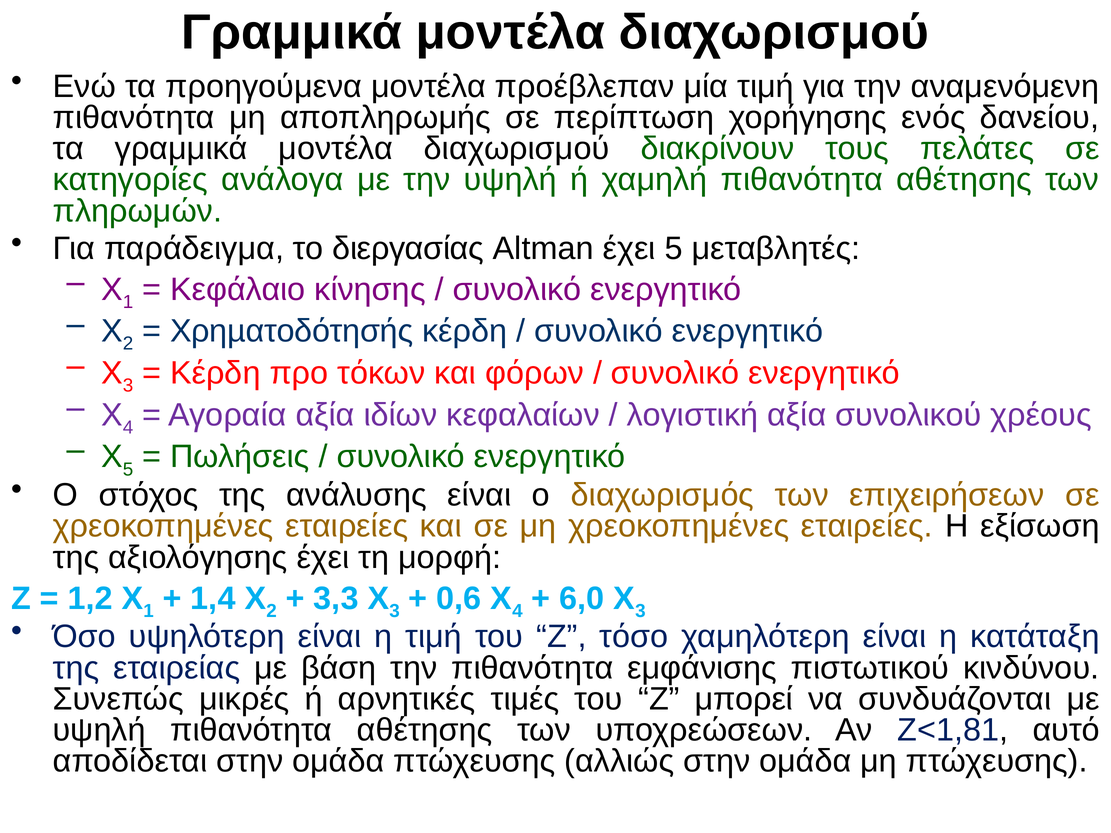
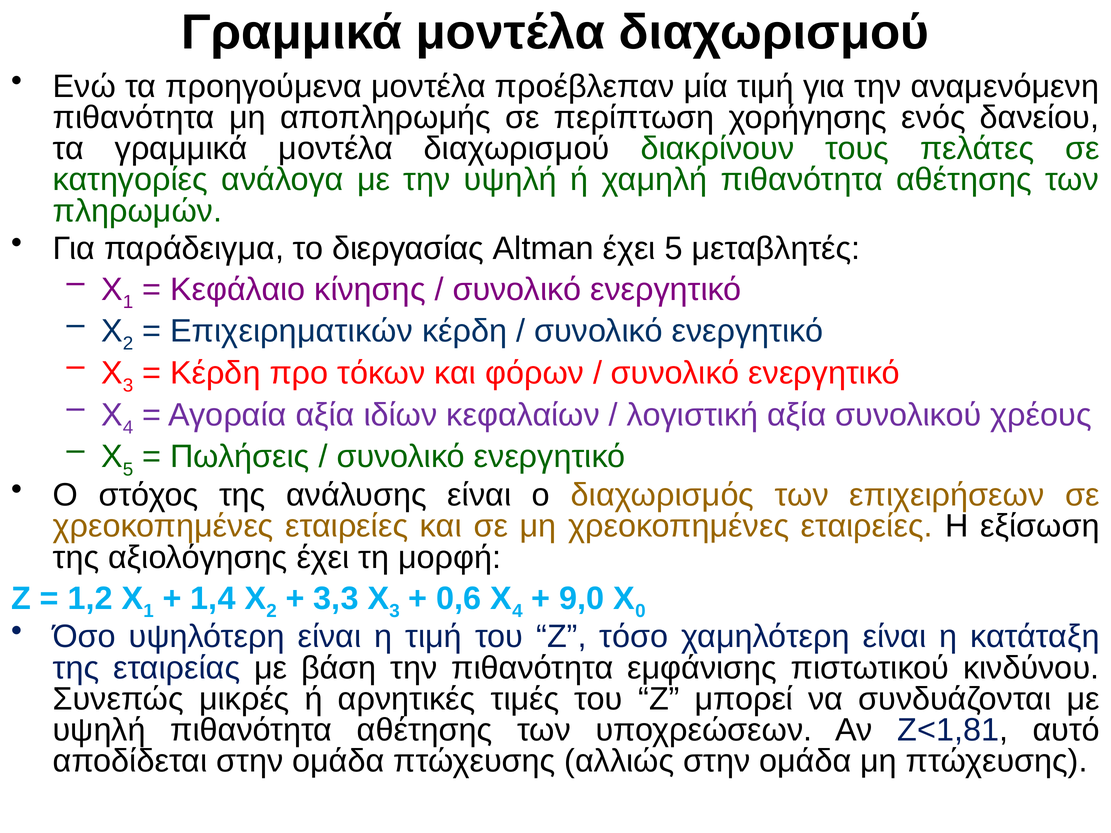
Χρηµατοδότησής: Χρηµατοδότησής -> Επιχειρηματικών
6,0: 6,0 -> 9,0
3 at (640, 611): 3 -> 0
